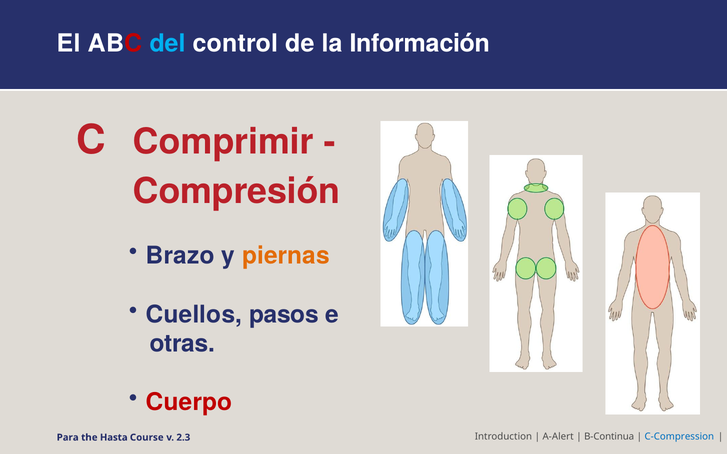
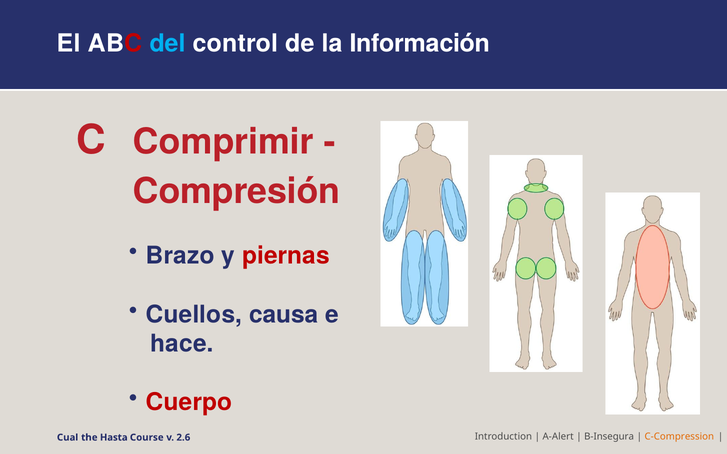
piernas colour: orange -> red
pasos: pasos -> causa
otras: otras -> hace
B-Continua: B-Continua -> B-Insegura
C-Compression colour: blue -> orange
Para: Para -> Cual
2.3: 2.3 -> 2.6
